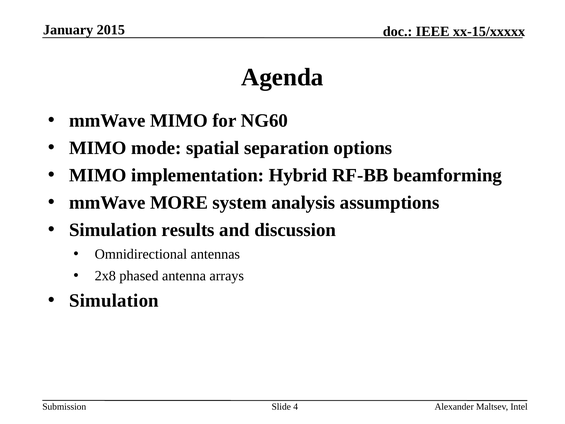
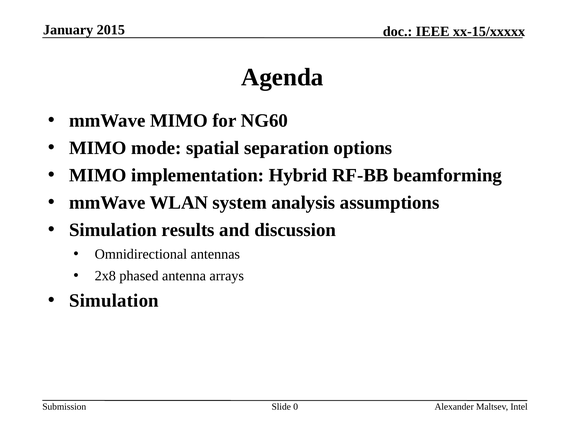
MORE: MORE -> WLAN
4: 4 -> 0
